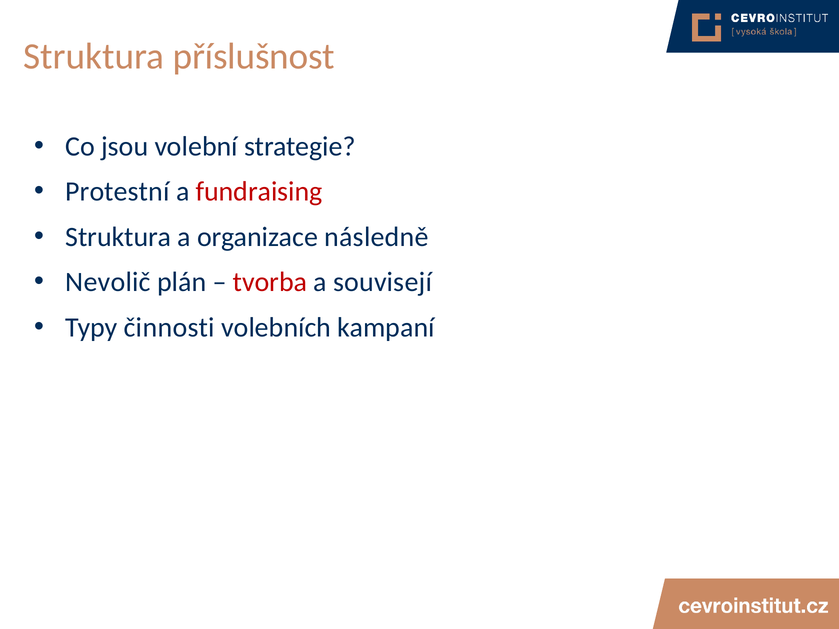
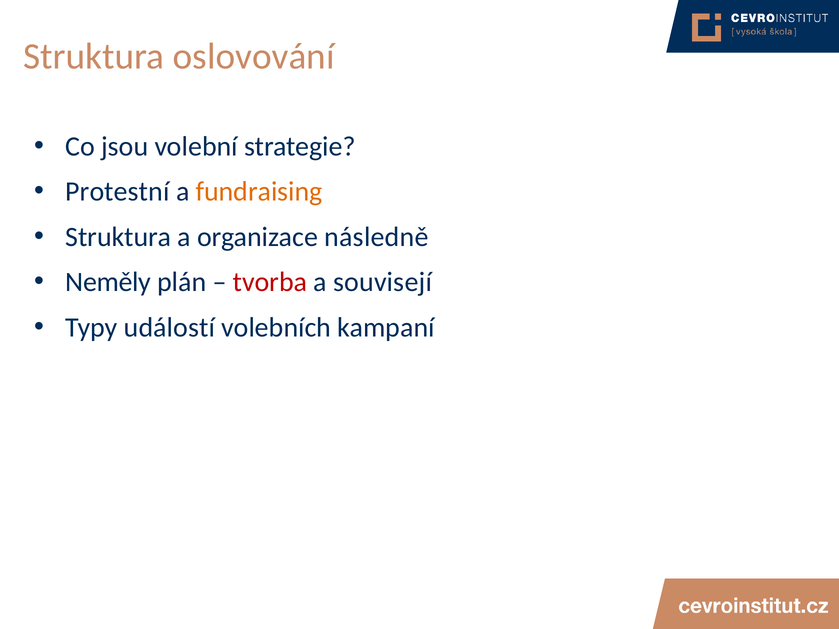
příslušnost: příslušnost -> oslovování
fundraising colour: red -> orange
Nevolič: Nevolič -> Neměly
činnosti: činnosti -> událostí
